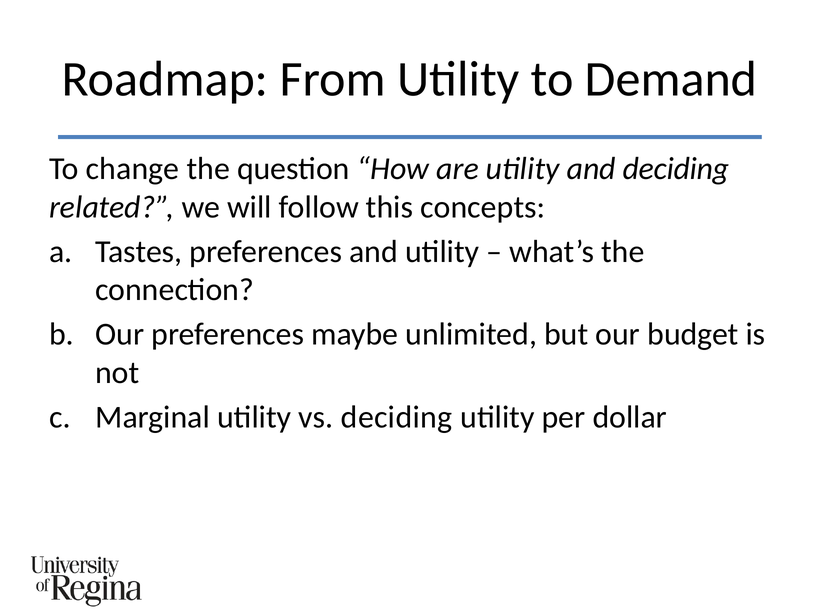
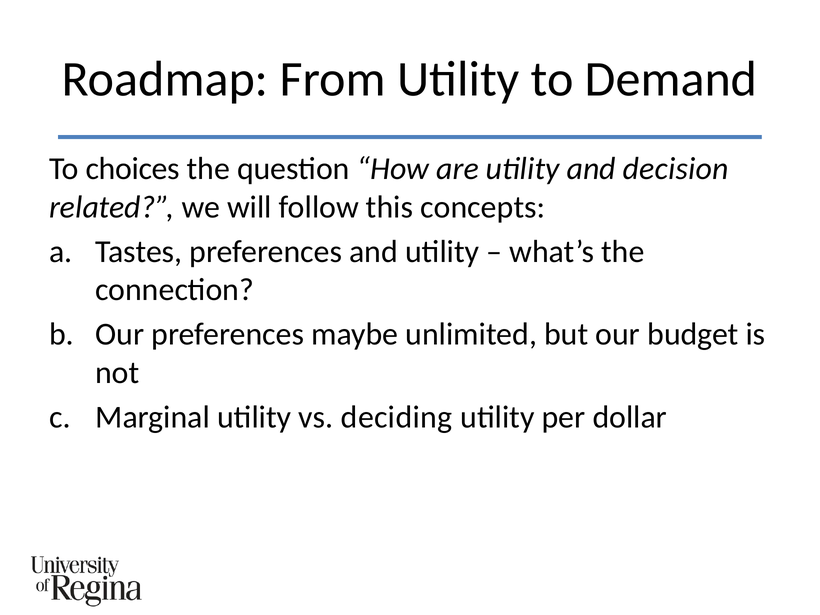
change: change -> choices
and deciding: deciding -> decision
